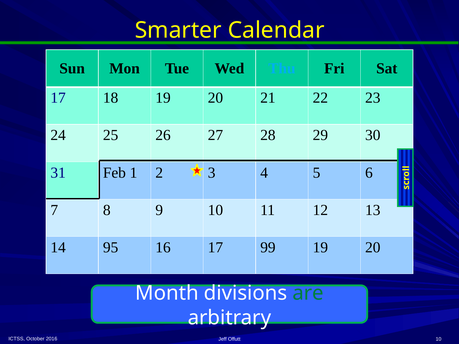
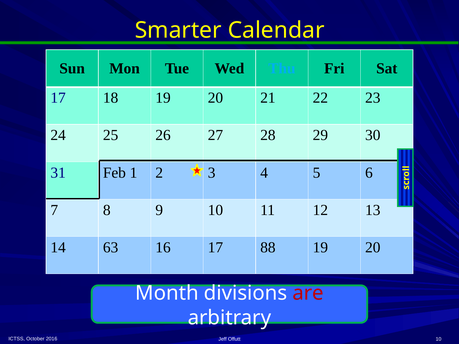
95: 95 -> 63
99: 99 -> 88
are colour: green -> red
